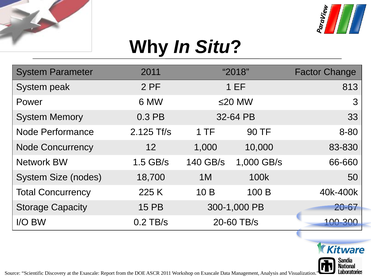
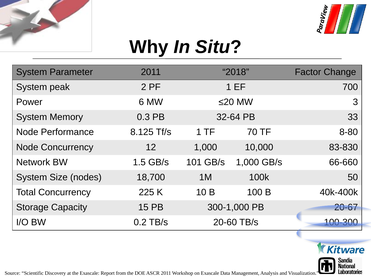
813: 813 -> 700
2.125: 2.125 -> 8.125
90: 90 -> 70
140: 140 -> 101
